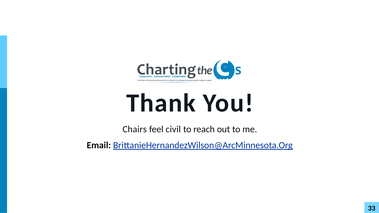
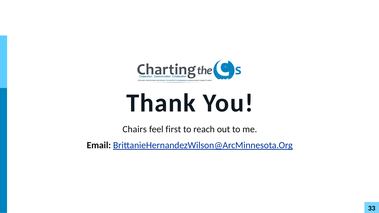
civil: civil -> first
